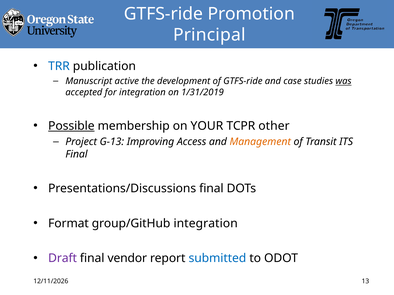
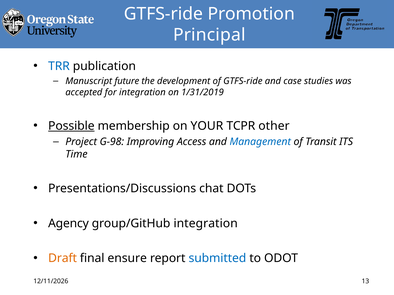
active: active -> future
was underline: present -> none
G-13: G-13 -> G-98
Management colour: orange -> blue
Final at (76, 154): Final -> Time
Presentations/Discussions final: final -> chat
Format: Format -> Agency
Draft colour: purple -> orange
vendor: vendor -> ensure
